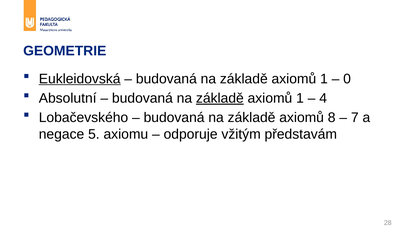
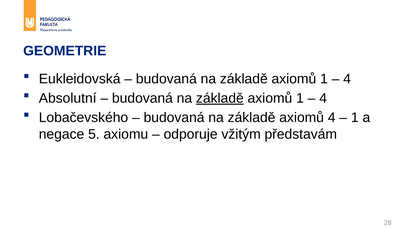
Eukleidovská underline: present -> none
0 at (347, 79): 0 -> 4
axiomů 8: 8 -> 4
7 at (355, 118): 7 -> 1
